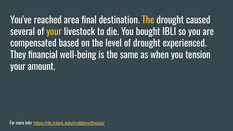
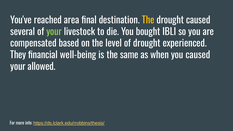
your at (54, 32) colour: yellow -> light green
you tension: tension -> caused
amount: amount -> allowed
